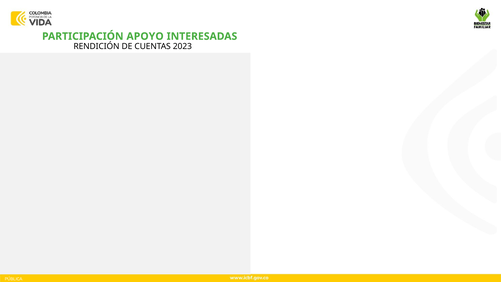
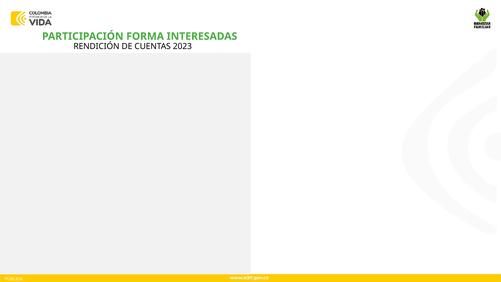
APOYO: APOYO -> FORMA
